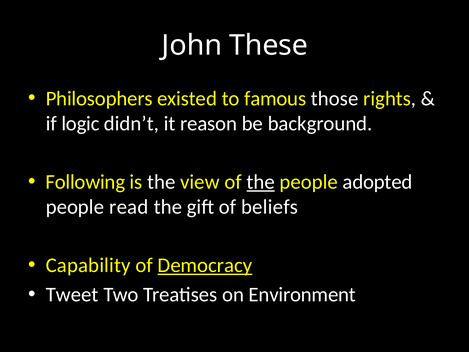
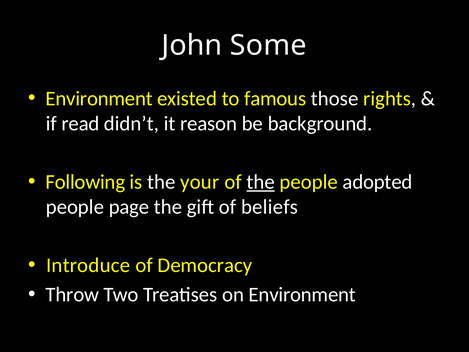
These: These -> Some
Philosophers at (99, 98): Philosophers -> Environment
logic: logic -> read
view: view -> your
read: read -> page
Capability: Capability -> Introduce
Democracy underline: present -> none
Tweet: Tweet -> Throw
